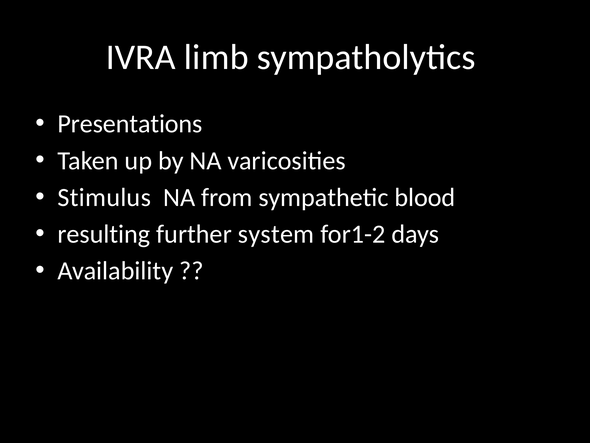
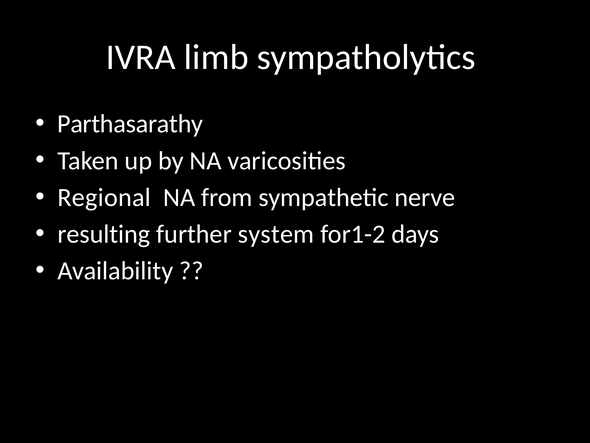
Presentations: Presentations -> Parthasarathy
Stimulus: Stimulus -> Regional
blood: blood -> nerve
